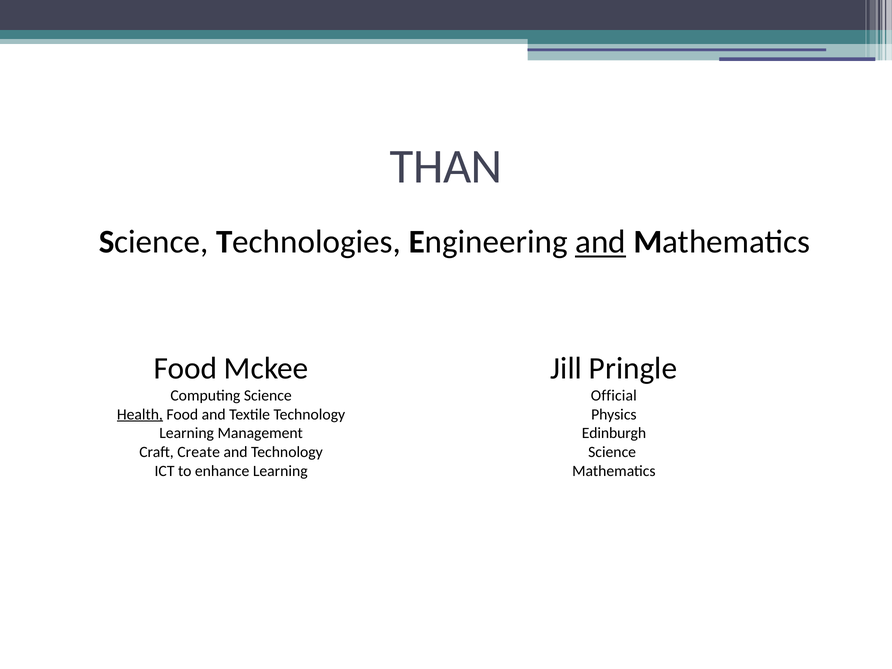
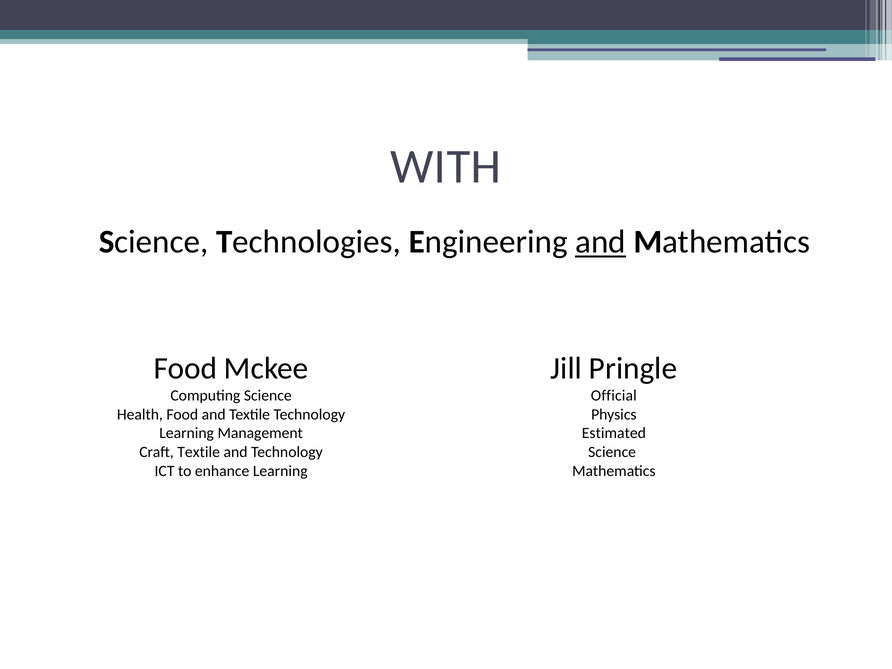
THAN: THAN -> WITH
Health underline: present -> none
Edinburgh: Edinburgh -> Estimated
Craft Create: Create -> Textile
